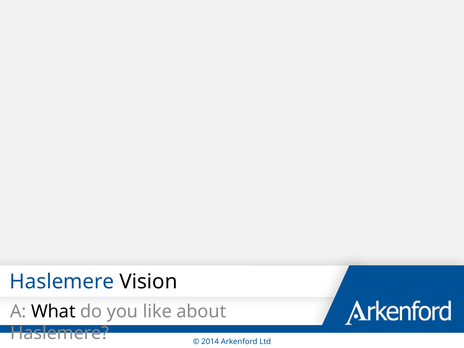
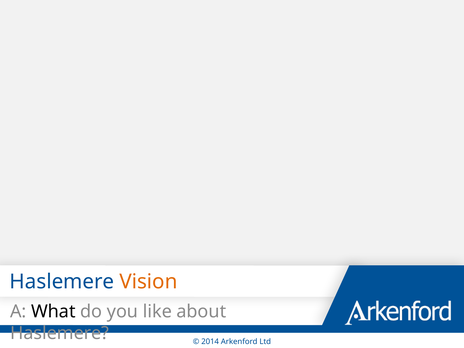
Vision colour: black -> orange
